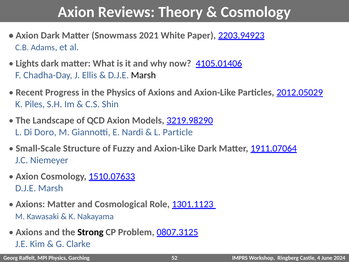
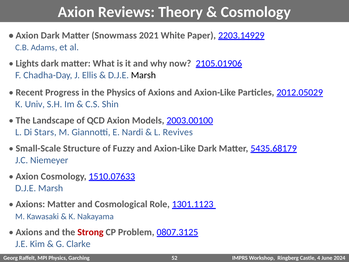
2203.94923: 2203.94923 -> 2203.14929
4105.01406: 4105.01406 -> 2105.01906
Piles: Piles -> Univ
3219.98290: 3219.98290 -> 2003.00100
Doro: Doro -> Stars
Particle: Particle -> Revives
1911.07064: 1911.07064 -> 5435.68179
Strong colour: black -> red
